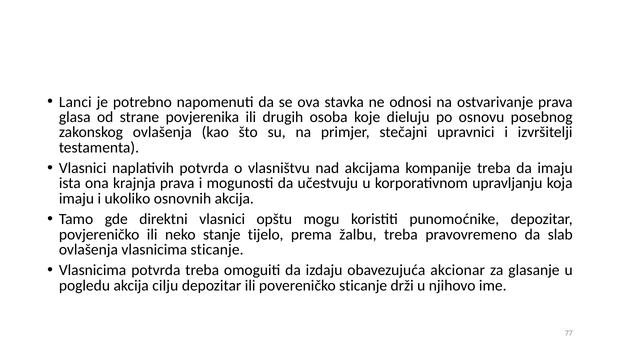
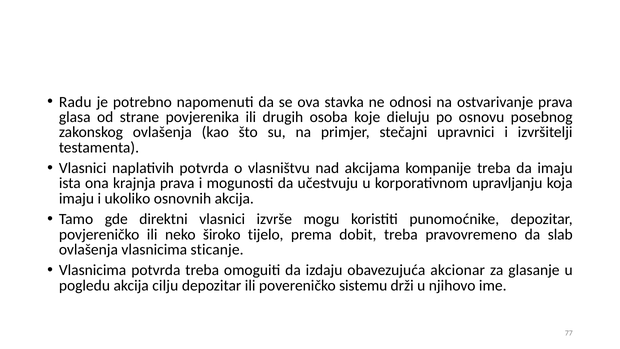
Lanci: Lanci -> Radu
opštu: opštu -> izvrše
stanje: stanje -> široko
žalbu: žalbu -> dobit
povereničko sticanje: sticanje -> sistemu
